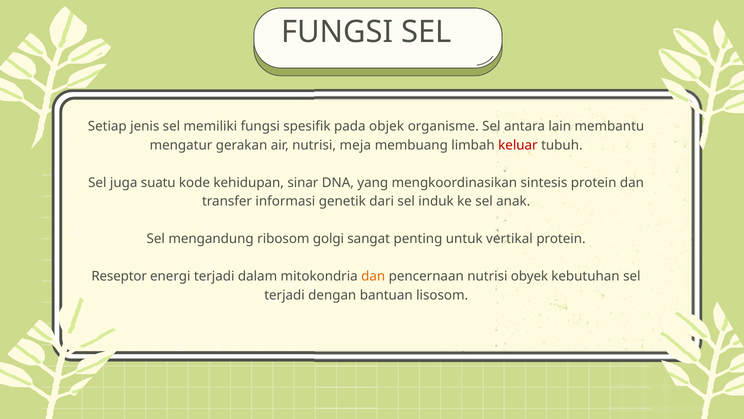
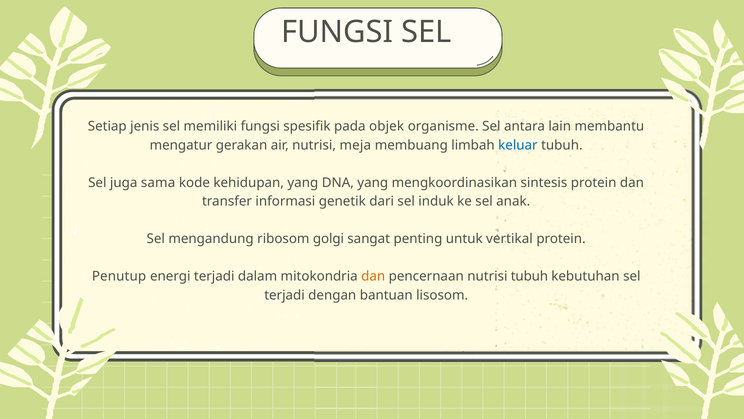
keluar colour: red -> blue
suatu: suatu -> sama
kehidupan sinar: sinar -> yang
Reseptor: Reseptor -> Penutup
nutrisi obyek: obyek -> tubuh
